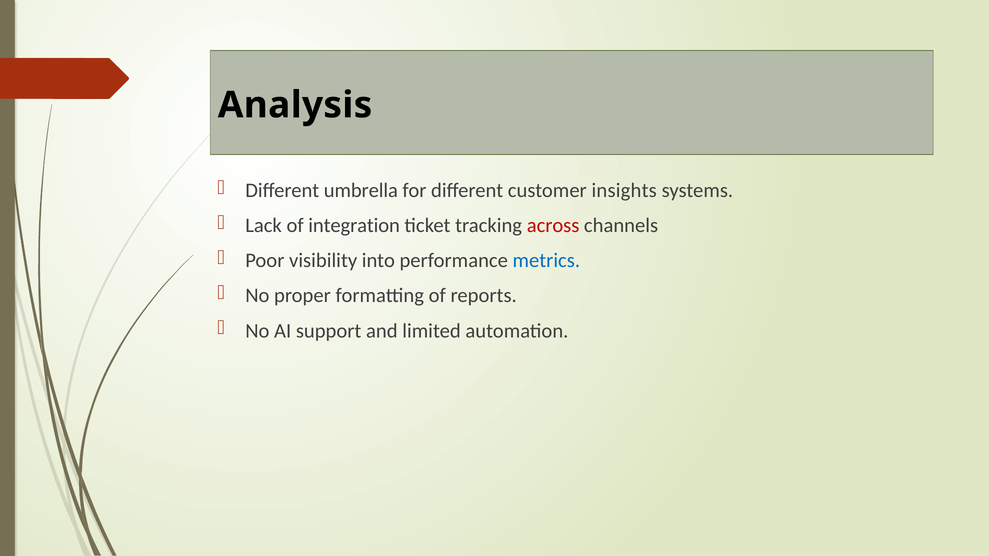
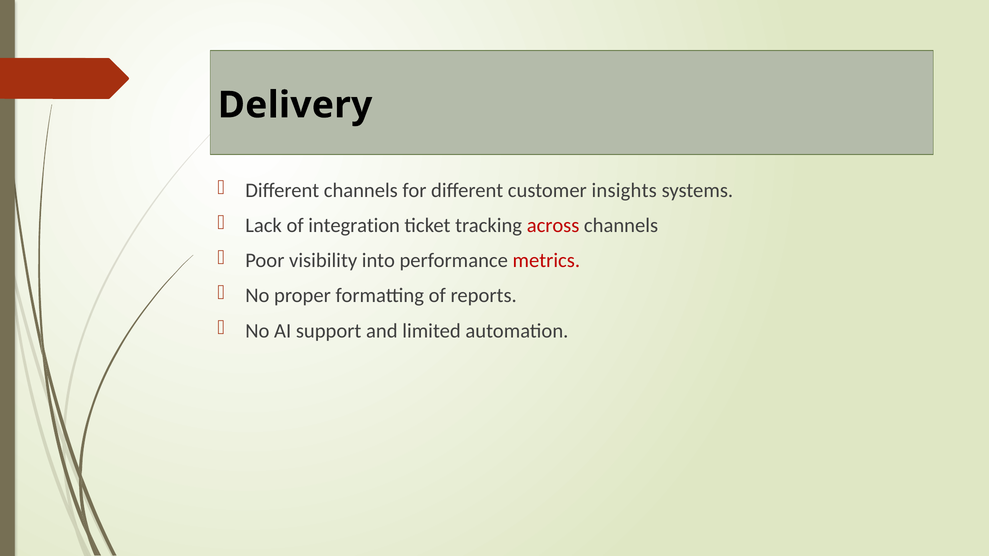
Analysis: Analysis -> Delivery
Different umbrella: umbrella -> channels
metrics colour: blue -> red
